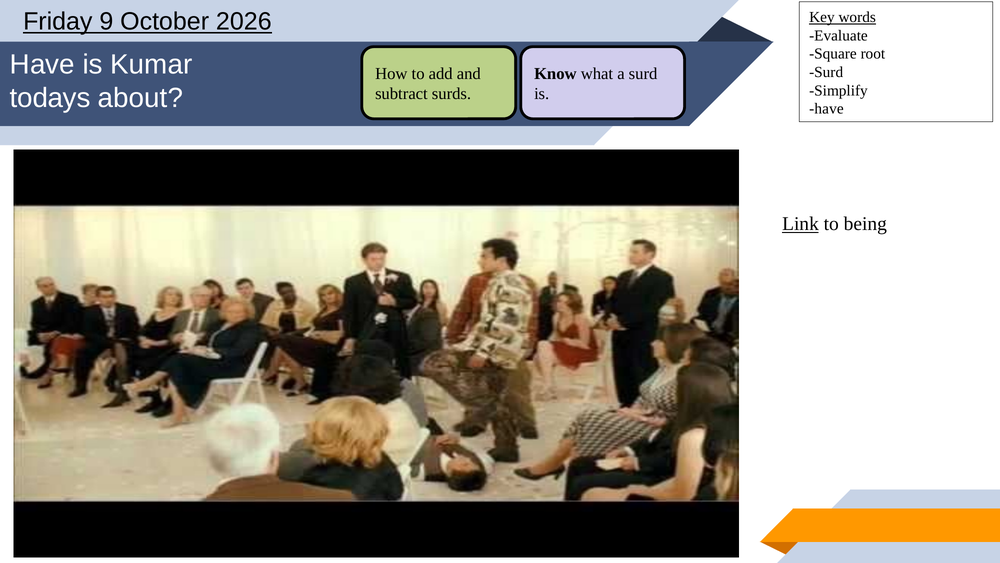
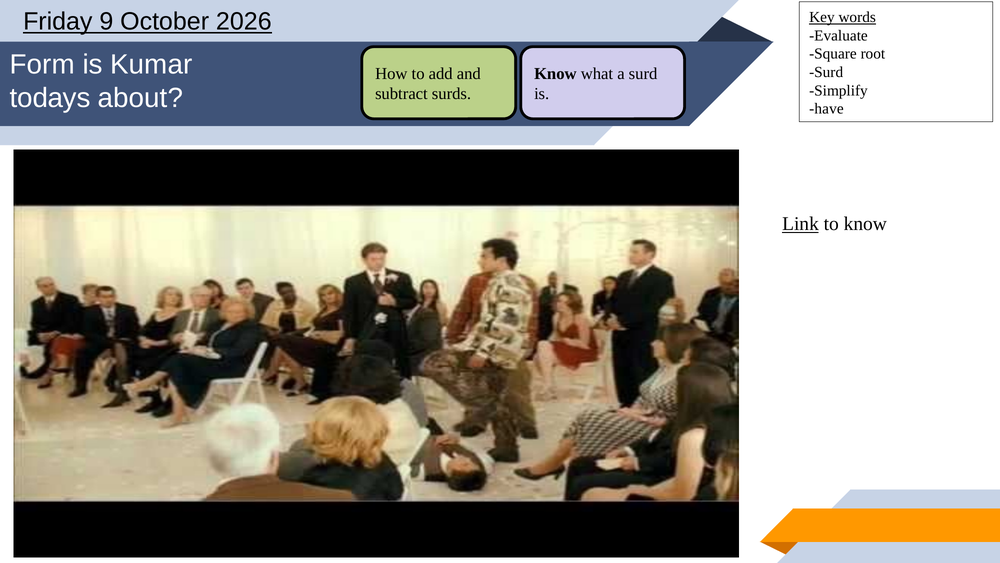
Have at (42, 65): Have -> Form
to being: being -> know
